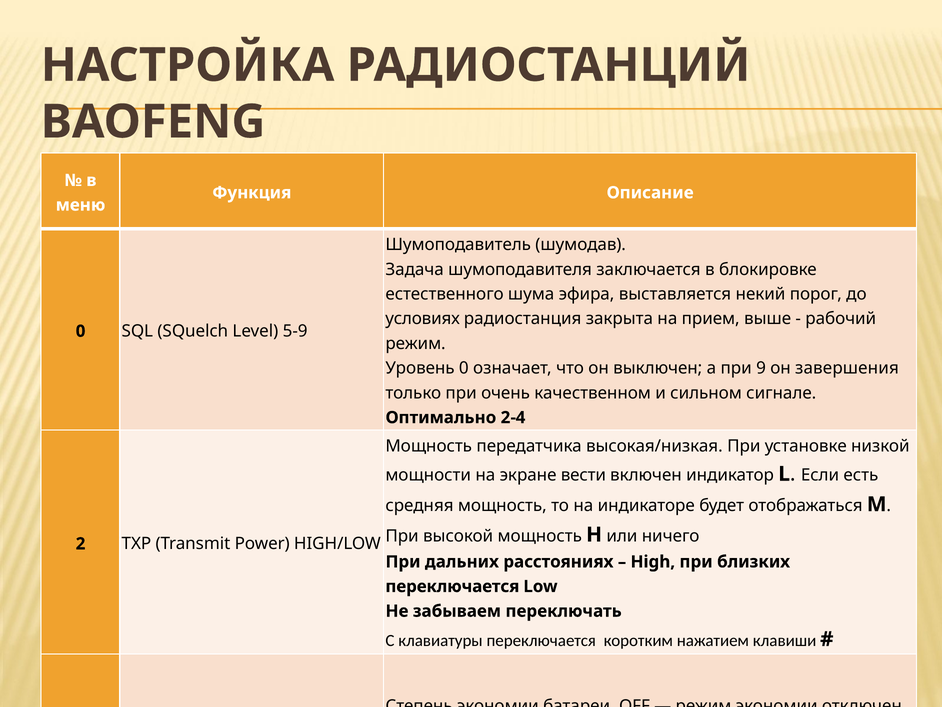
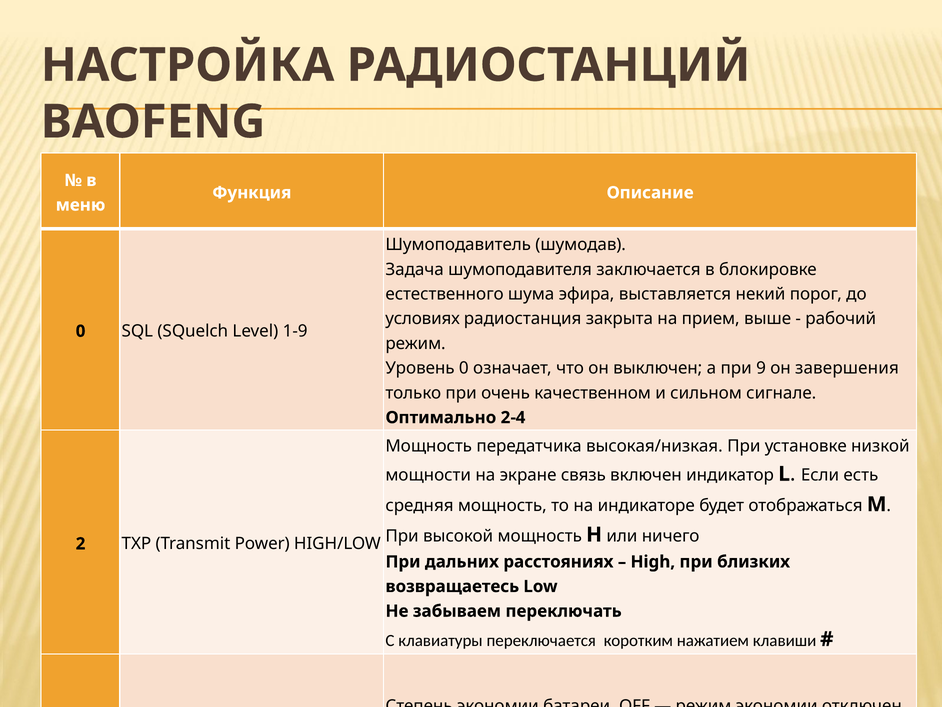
5-9: 5-9 -> 1-9
вести: вести -> связь
переключается at (452, 586): переключается -> возвращаетесь
